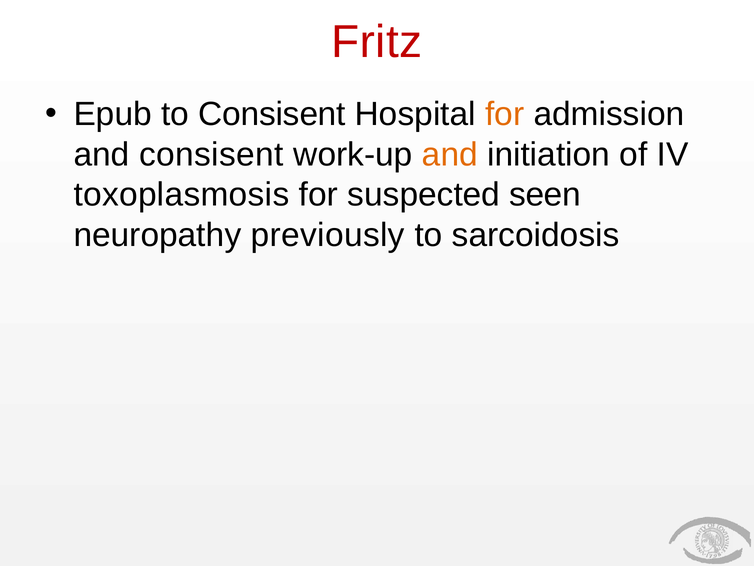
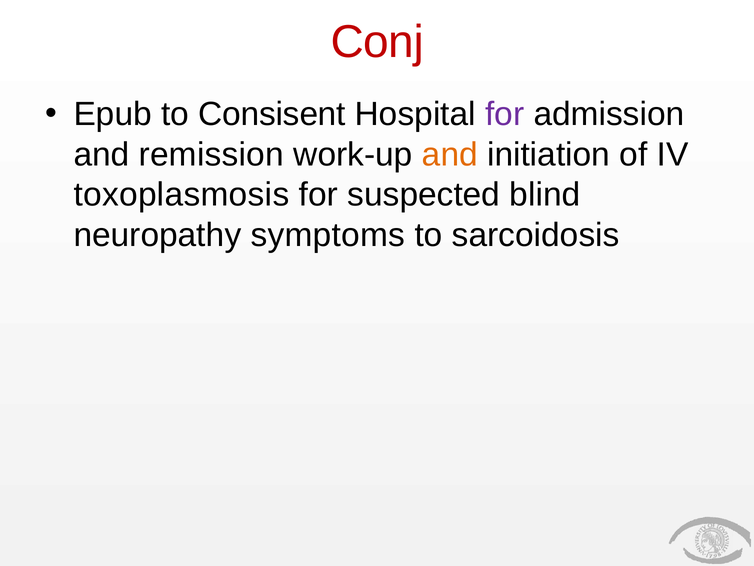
Fritz: Fritz -> Conj
for at (505, 114) colour: orange -> purple
and consisent: consisent -> remission
seen: seen -> blind
previously: previously -> symptoms
